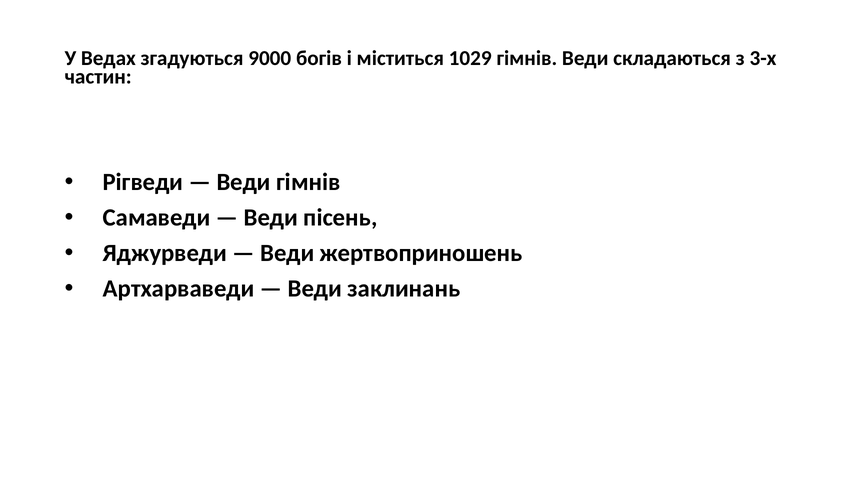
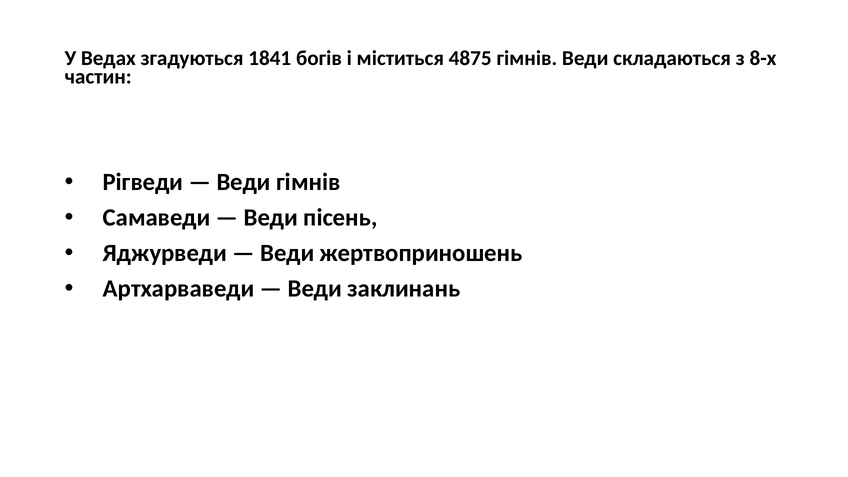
9000: 9000 -> 1841
1029: 1029 -> 4875
3-х: 3-х -> 8-х
